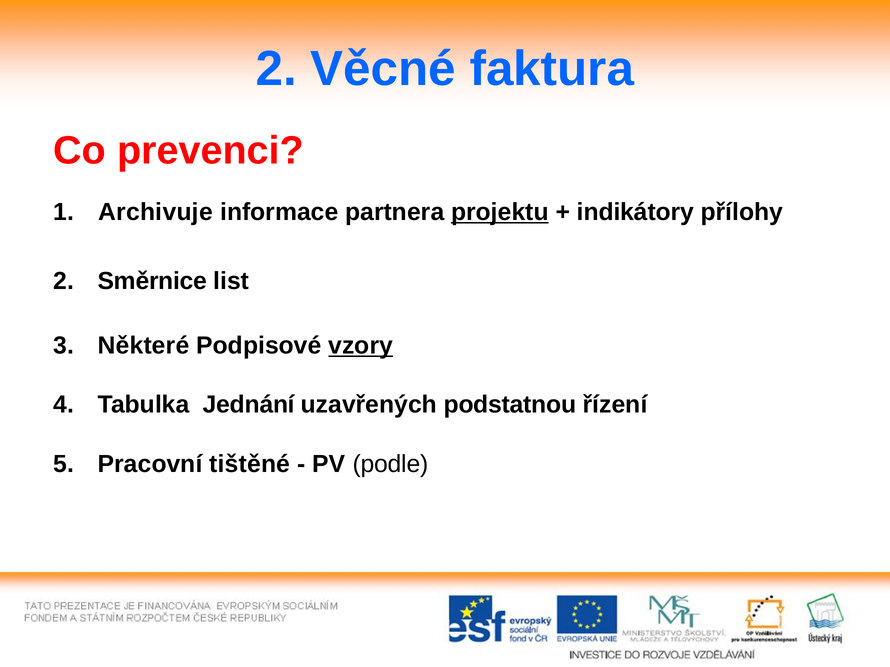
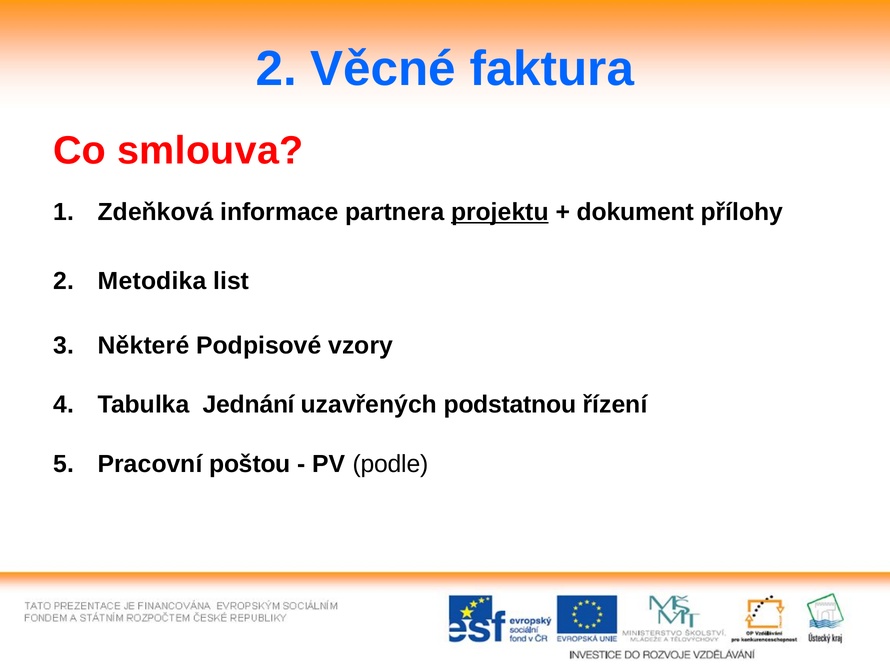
prevenci: prevenci -> smlouva
Archivuje: Archivuje -> Zdeňková
indikátory: indikátory -> dokument
Směrnice: Směrnice -> Metodika
vzory underline: present -> none
tištěné: tištěné -> poštou
